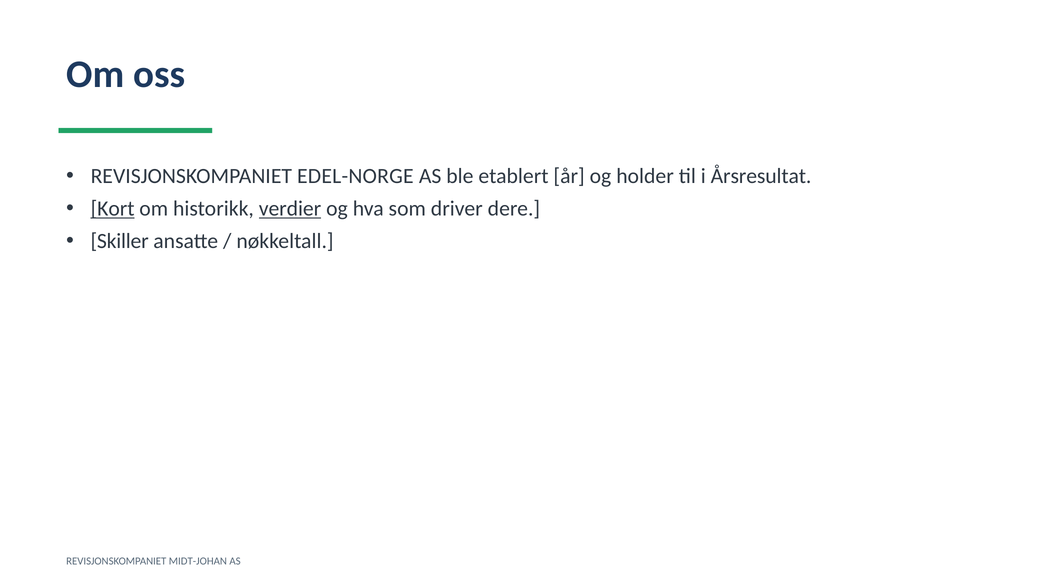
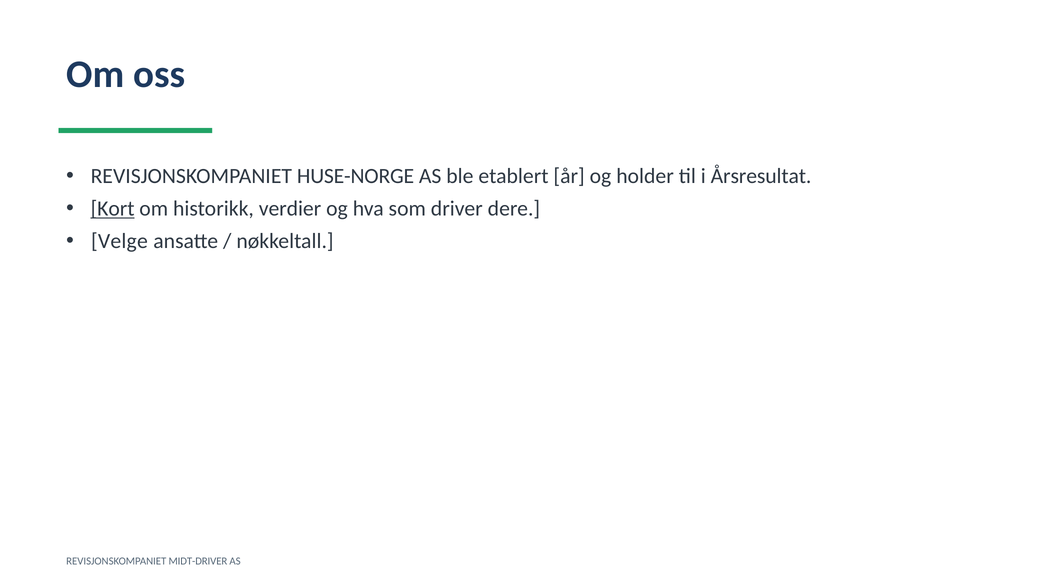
EDEL-NORGE: EDEL-NORGE -> HUSE-NORGE
verdier underline: present -> none
Skiller: Skiller -> Velge
MIDT-JOHAN: MIDT-JOHAN -> MIDT-DRIVER
